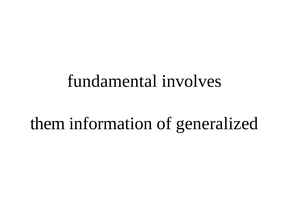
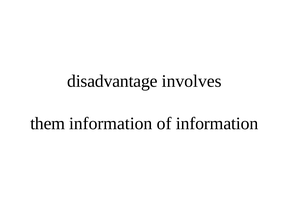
fundamental: fundamental -> disadvantage
of generalized: generalized -> information
